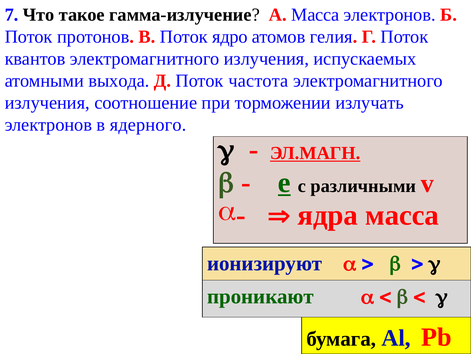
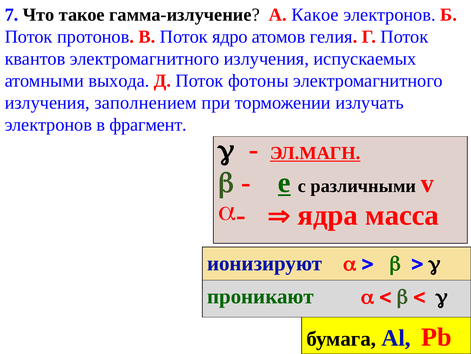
А Масса: Масса -> Какое
частота: частота -> фотоны
соотношение: соотношение -> заполнением
ядерного: ядерного -> фрагмент
